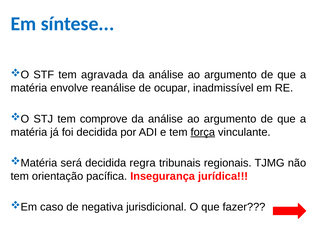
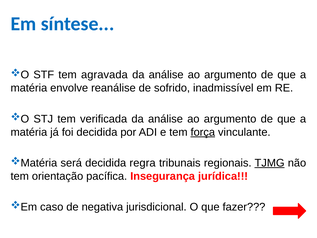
ocupar: ocupar -> sofrido
comprove: comprove -> verificada
TJMG underline: none -> present
